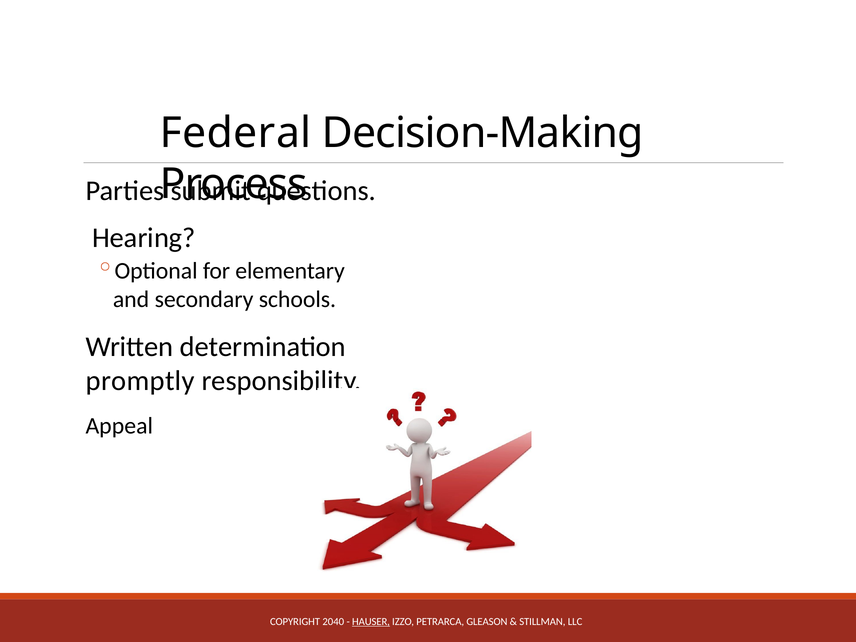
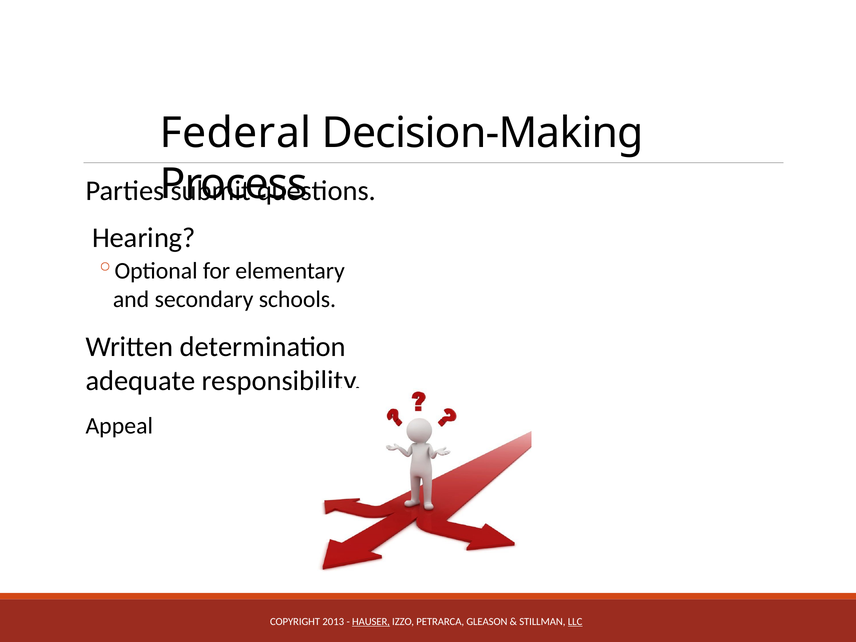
promptly: promptly -> adequate
2040: 2040 -> 2013
LLC underline: none -> present
